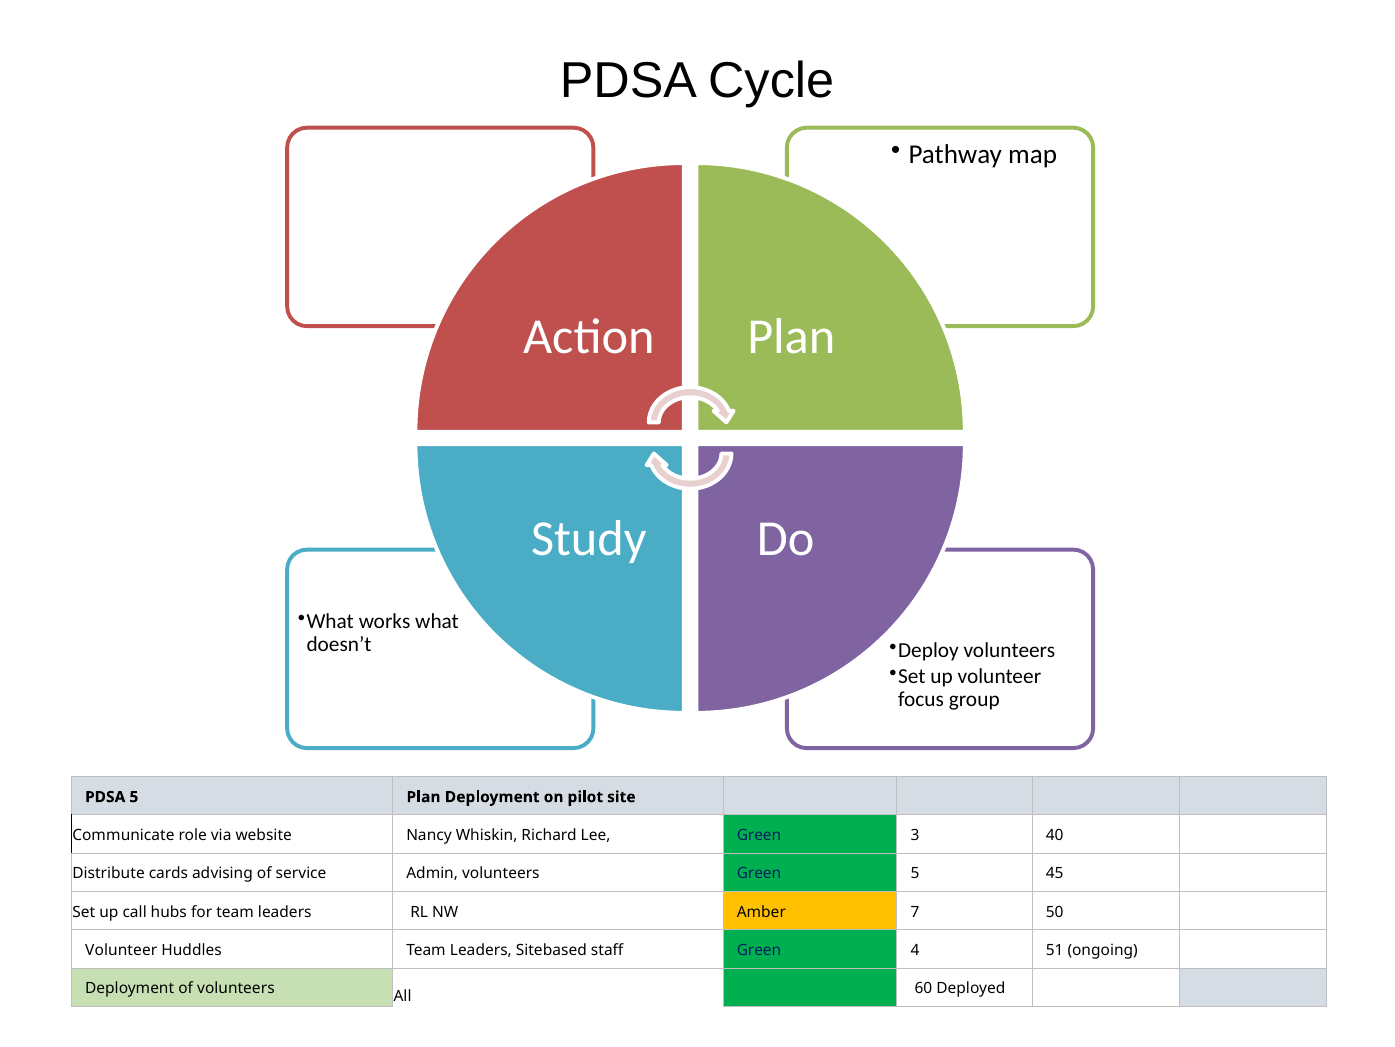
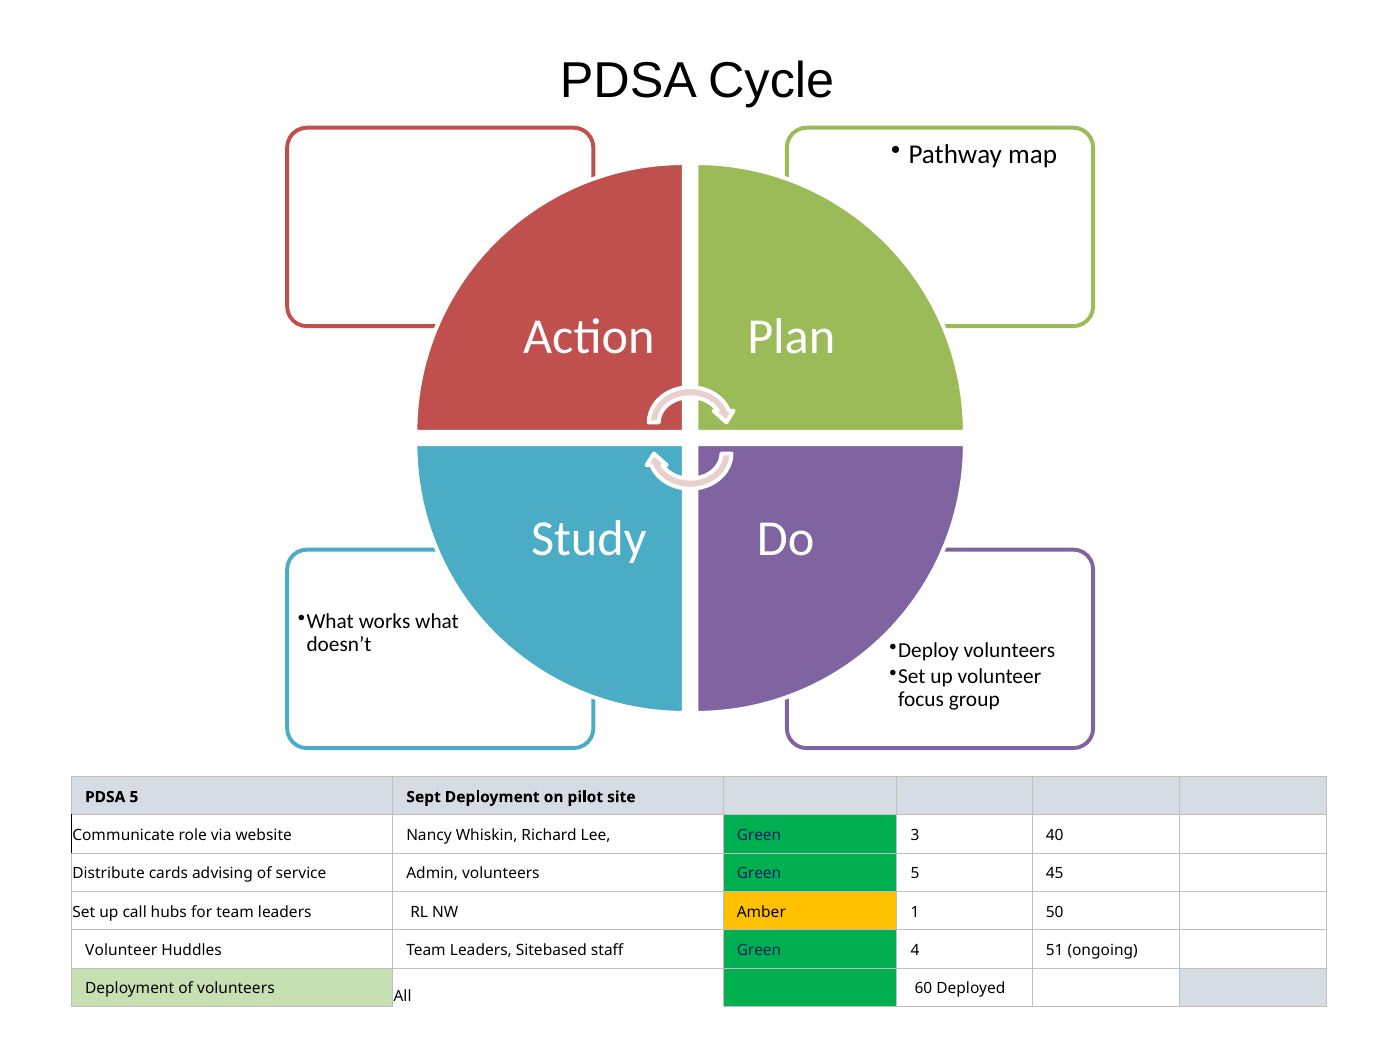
5 Plan: Plan -> Sept
7: 7 -> 1
